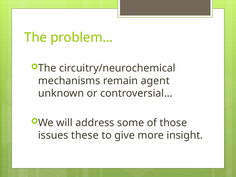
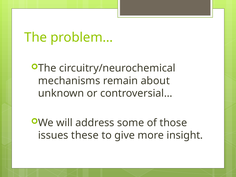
agent: agent -> about
